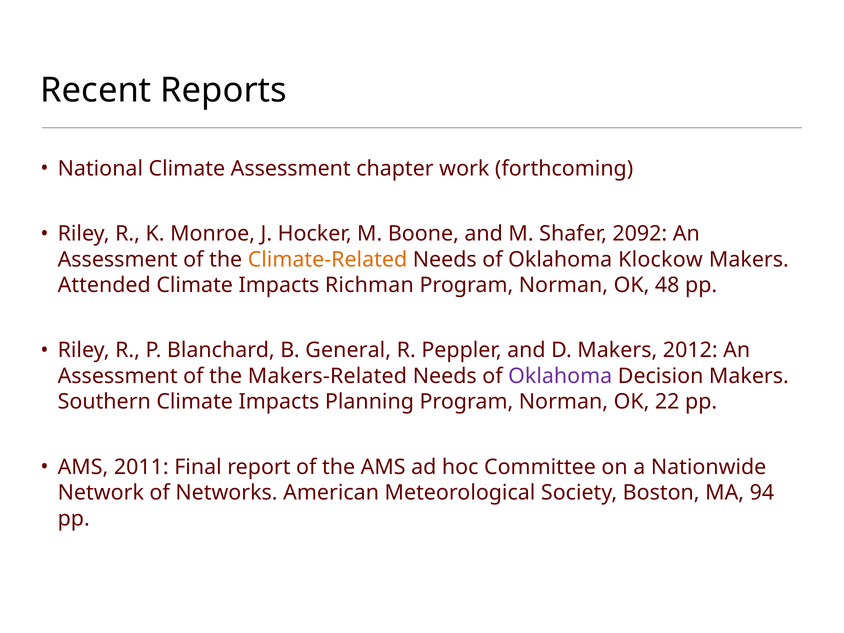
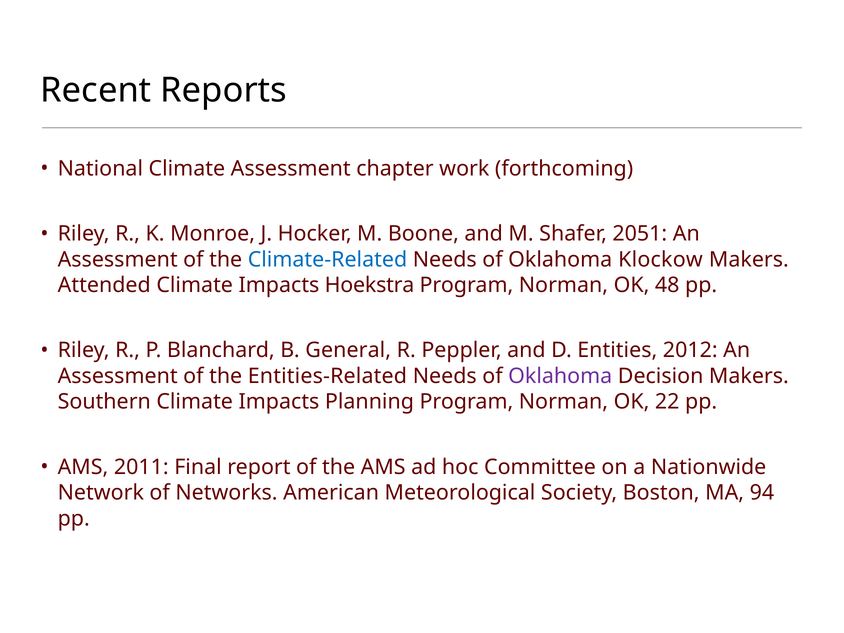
2092: 2092 -> 2051
Climate-Related colour: orange -> blue
Richman: Richman -> Hoekstra
D Makers: Makers -> Entities
Makers-Related: Makers-Related -> Entities-Related
